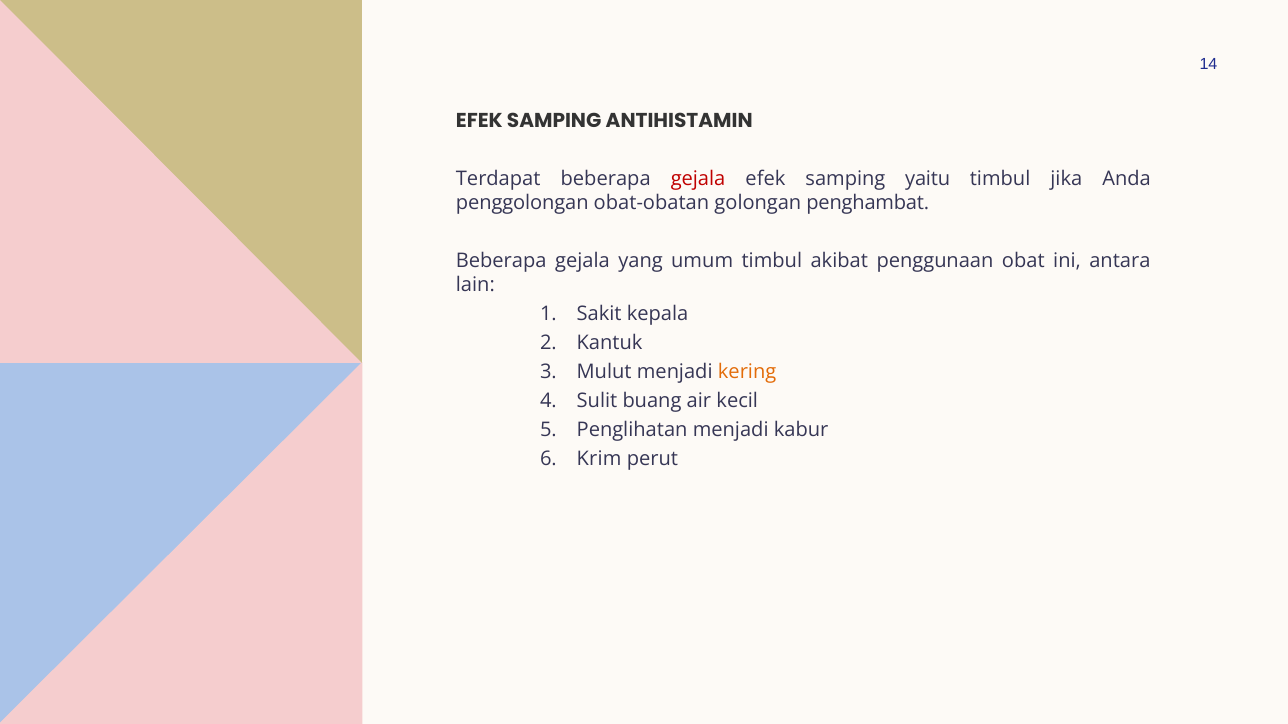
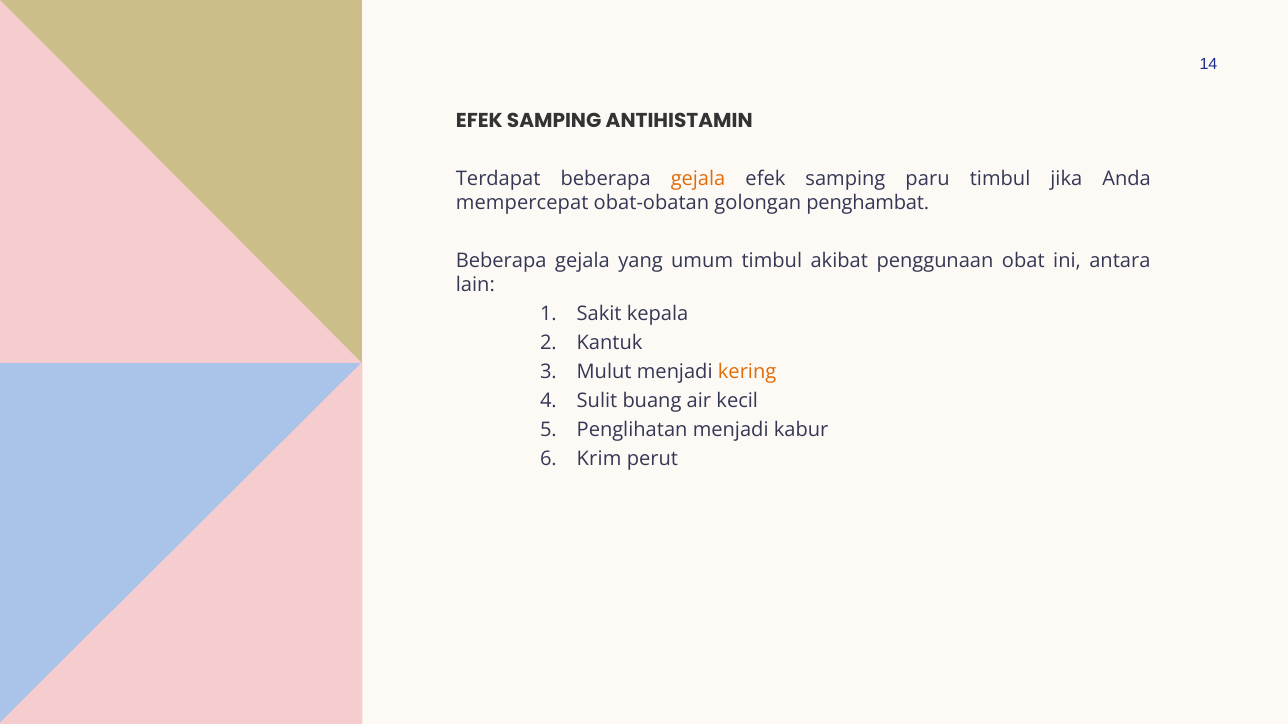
gejala at (698, 179) colour: red -> orange
yaitu: yaitu -> paru
penggolongan: penggolongan -> mempercepat
